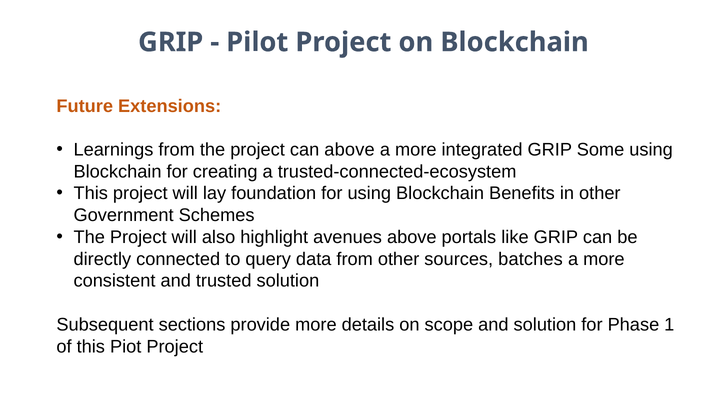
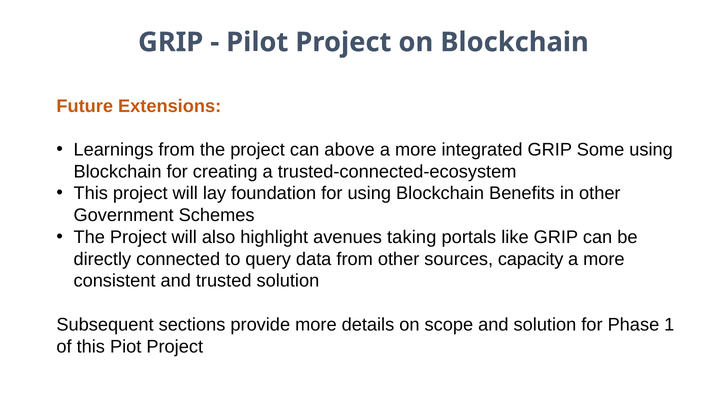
avenues above: above -> taking
batches: batches -> capacity
